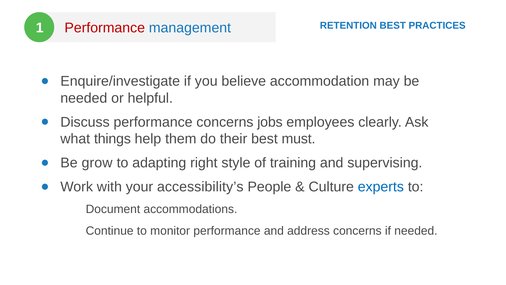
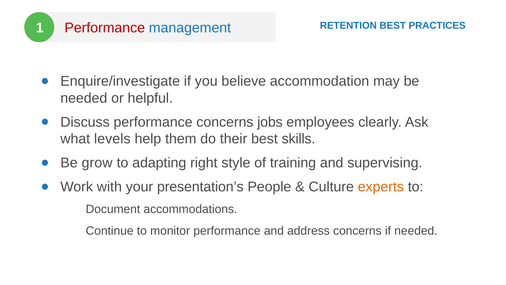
things: things -> levels
must: must -> skills
accessibility’s: accessibility’s -> presentation’s
experts colour: blue -> orange
